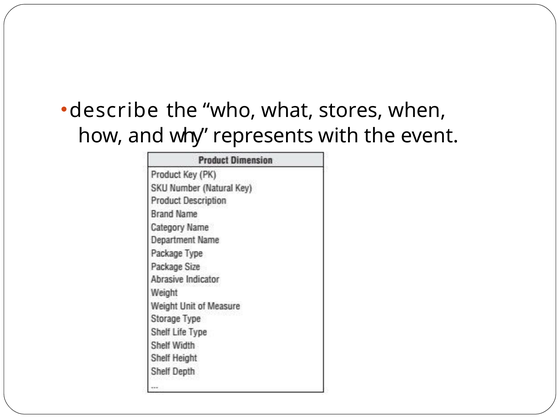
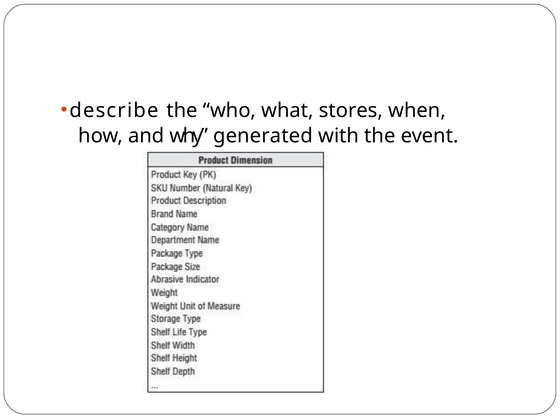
represents: represents -> generated
